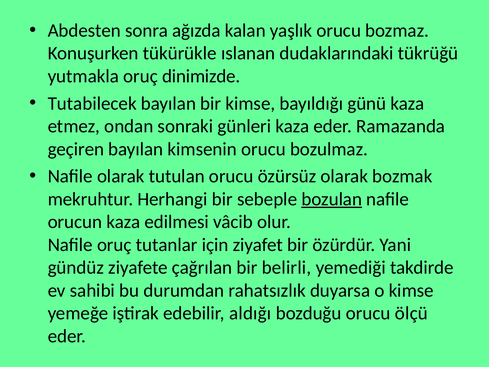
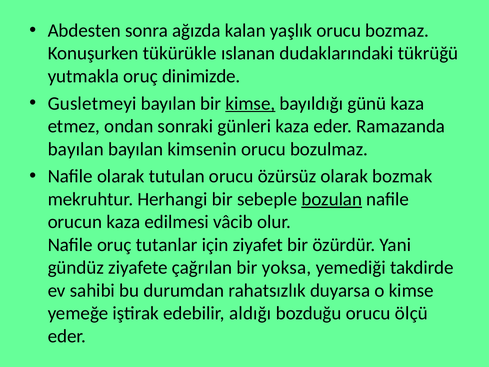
Tutabilecek: Tutabilecek -> Gusletmeyi
kimse at (250, 103) underline: none -> present
geçiren at (76, 149): geçiren -> bayılan
belirli: belirli -> yoksa
